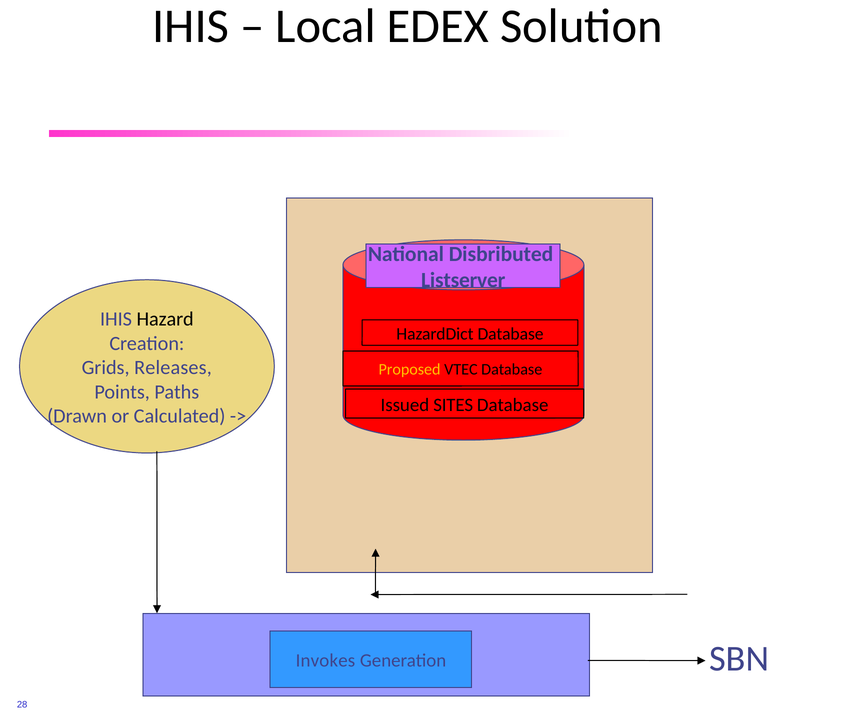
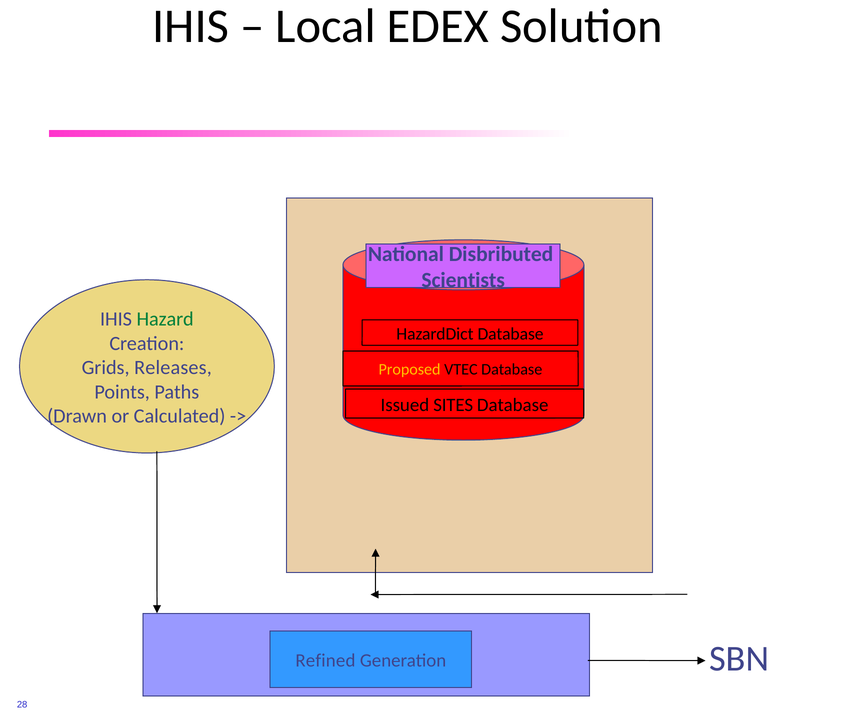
Listserver: Listserver -> Scientists
Hazard colour: black -> green
Invokes: Invokes -> Refined
